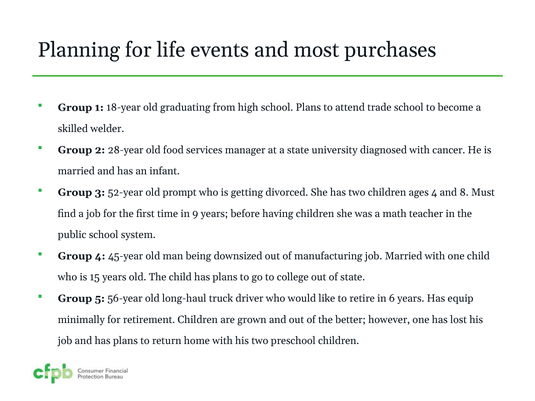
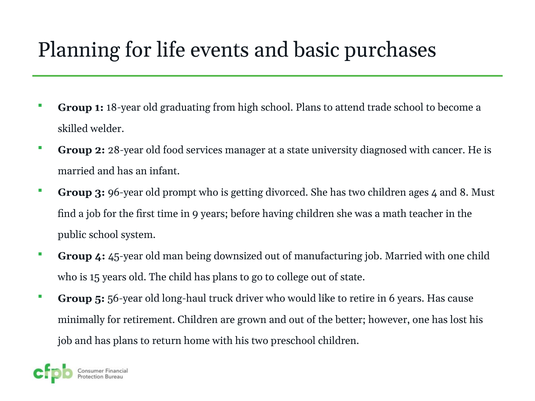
most: most -> basic
52-year: 52-year -> 96-year
equip: equip -> cause
